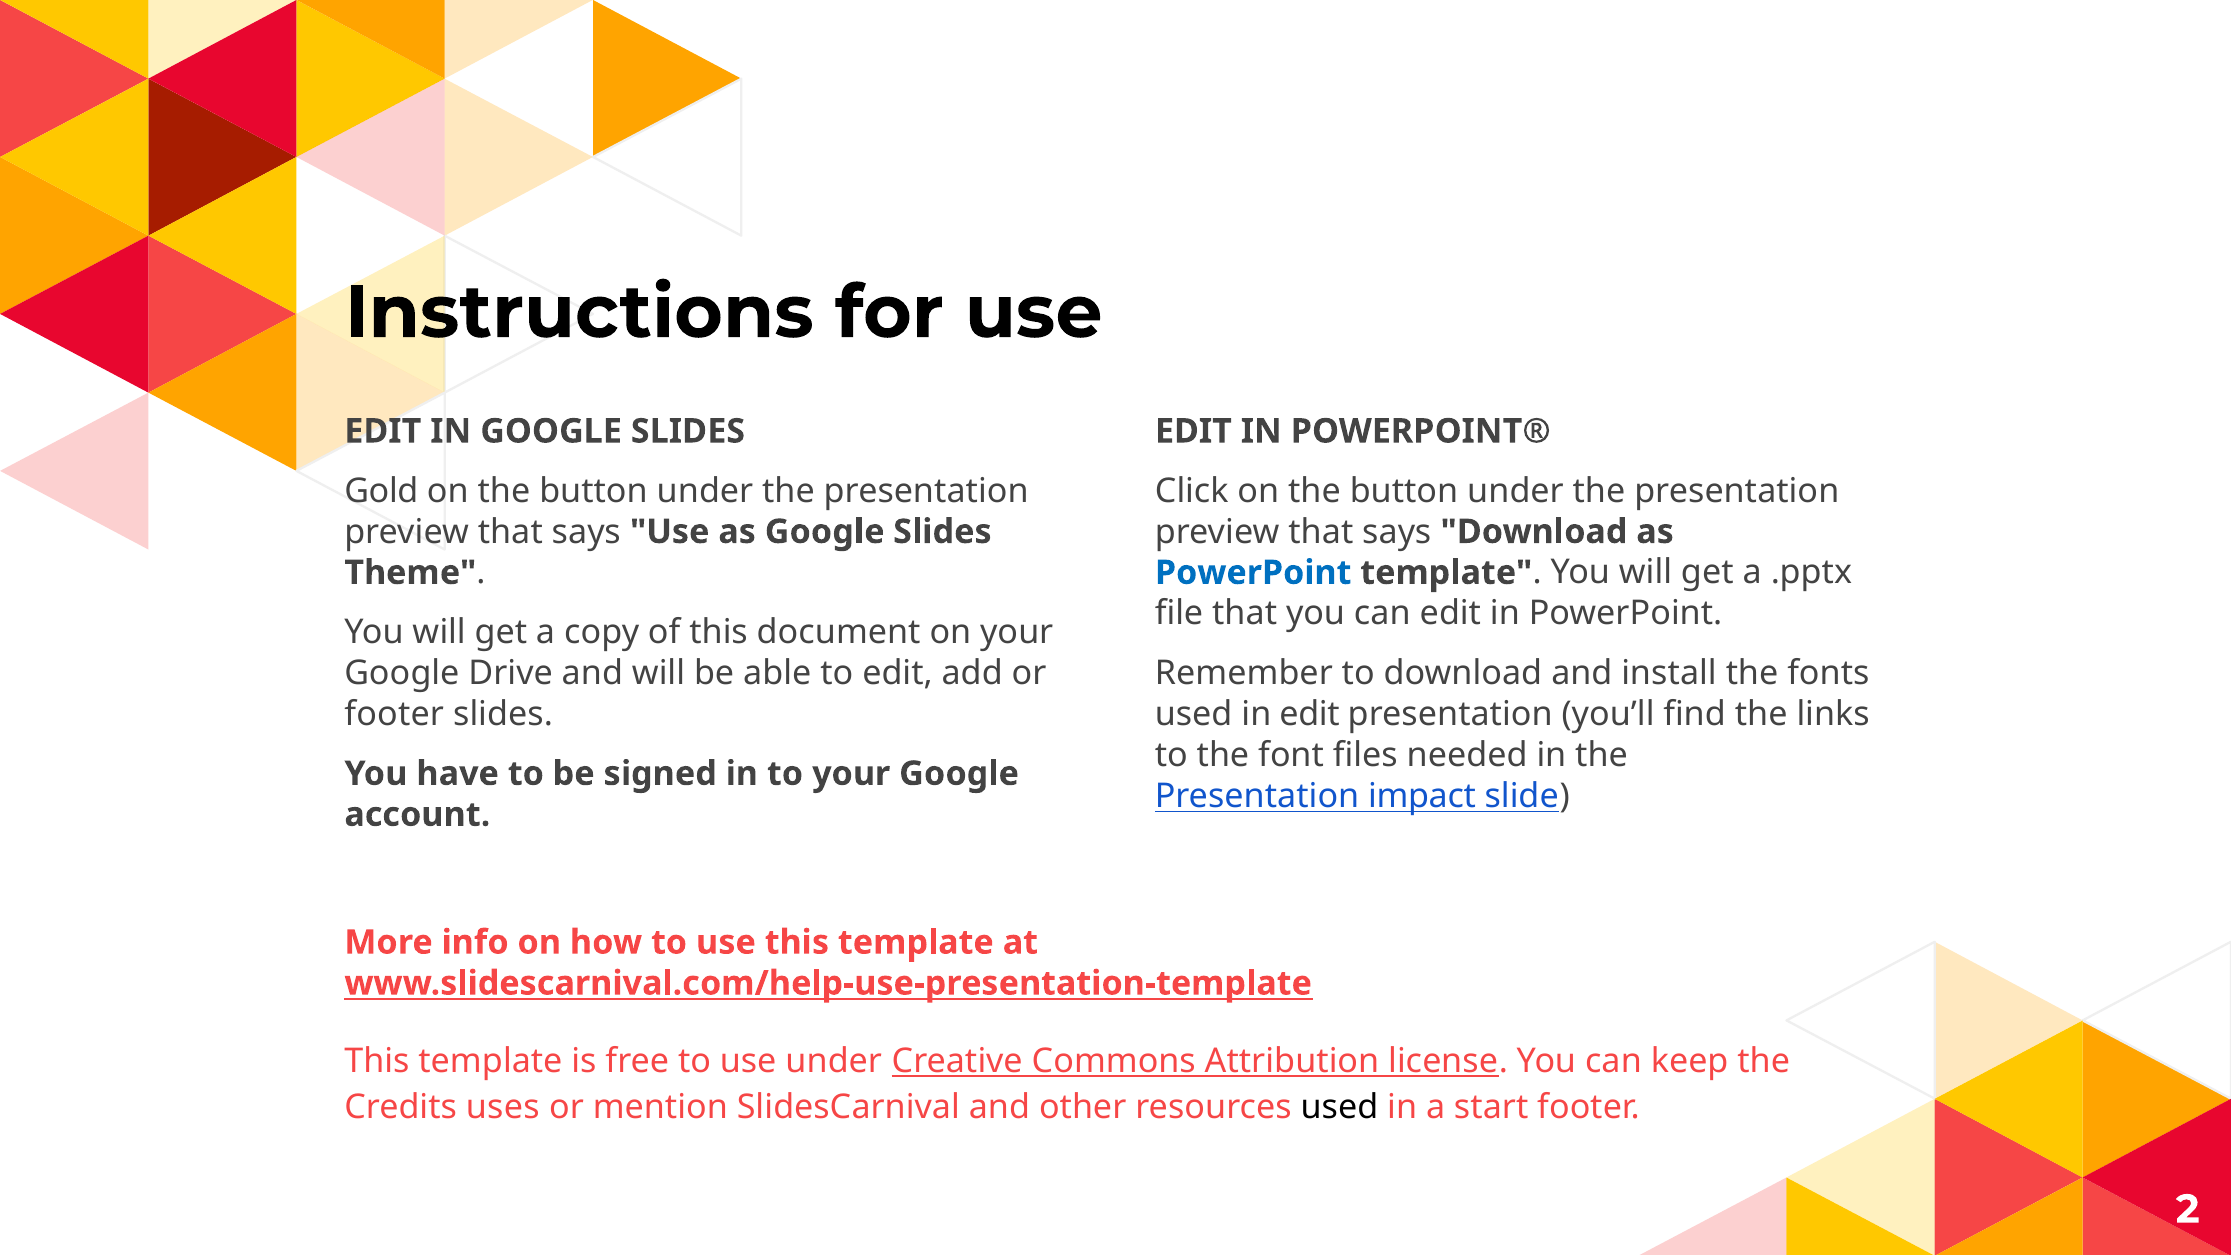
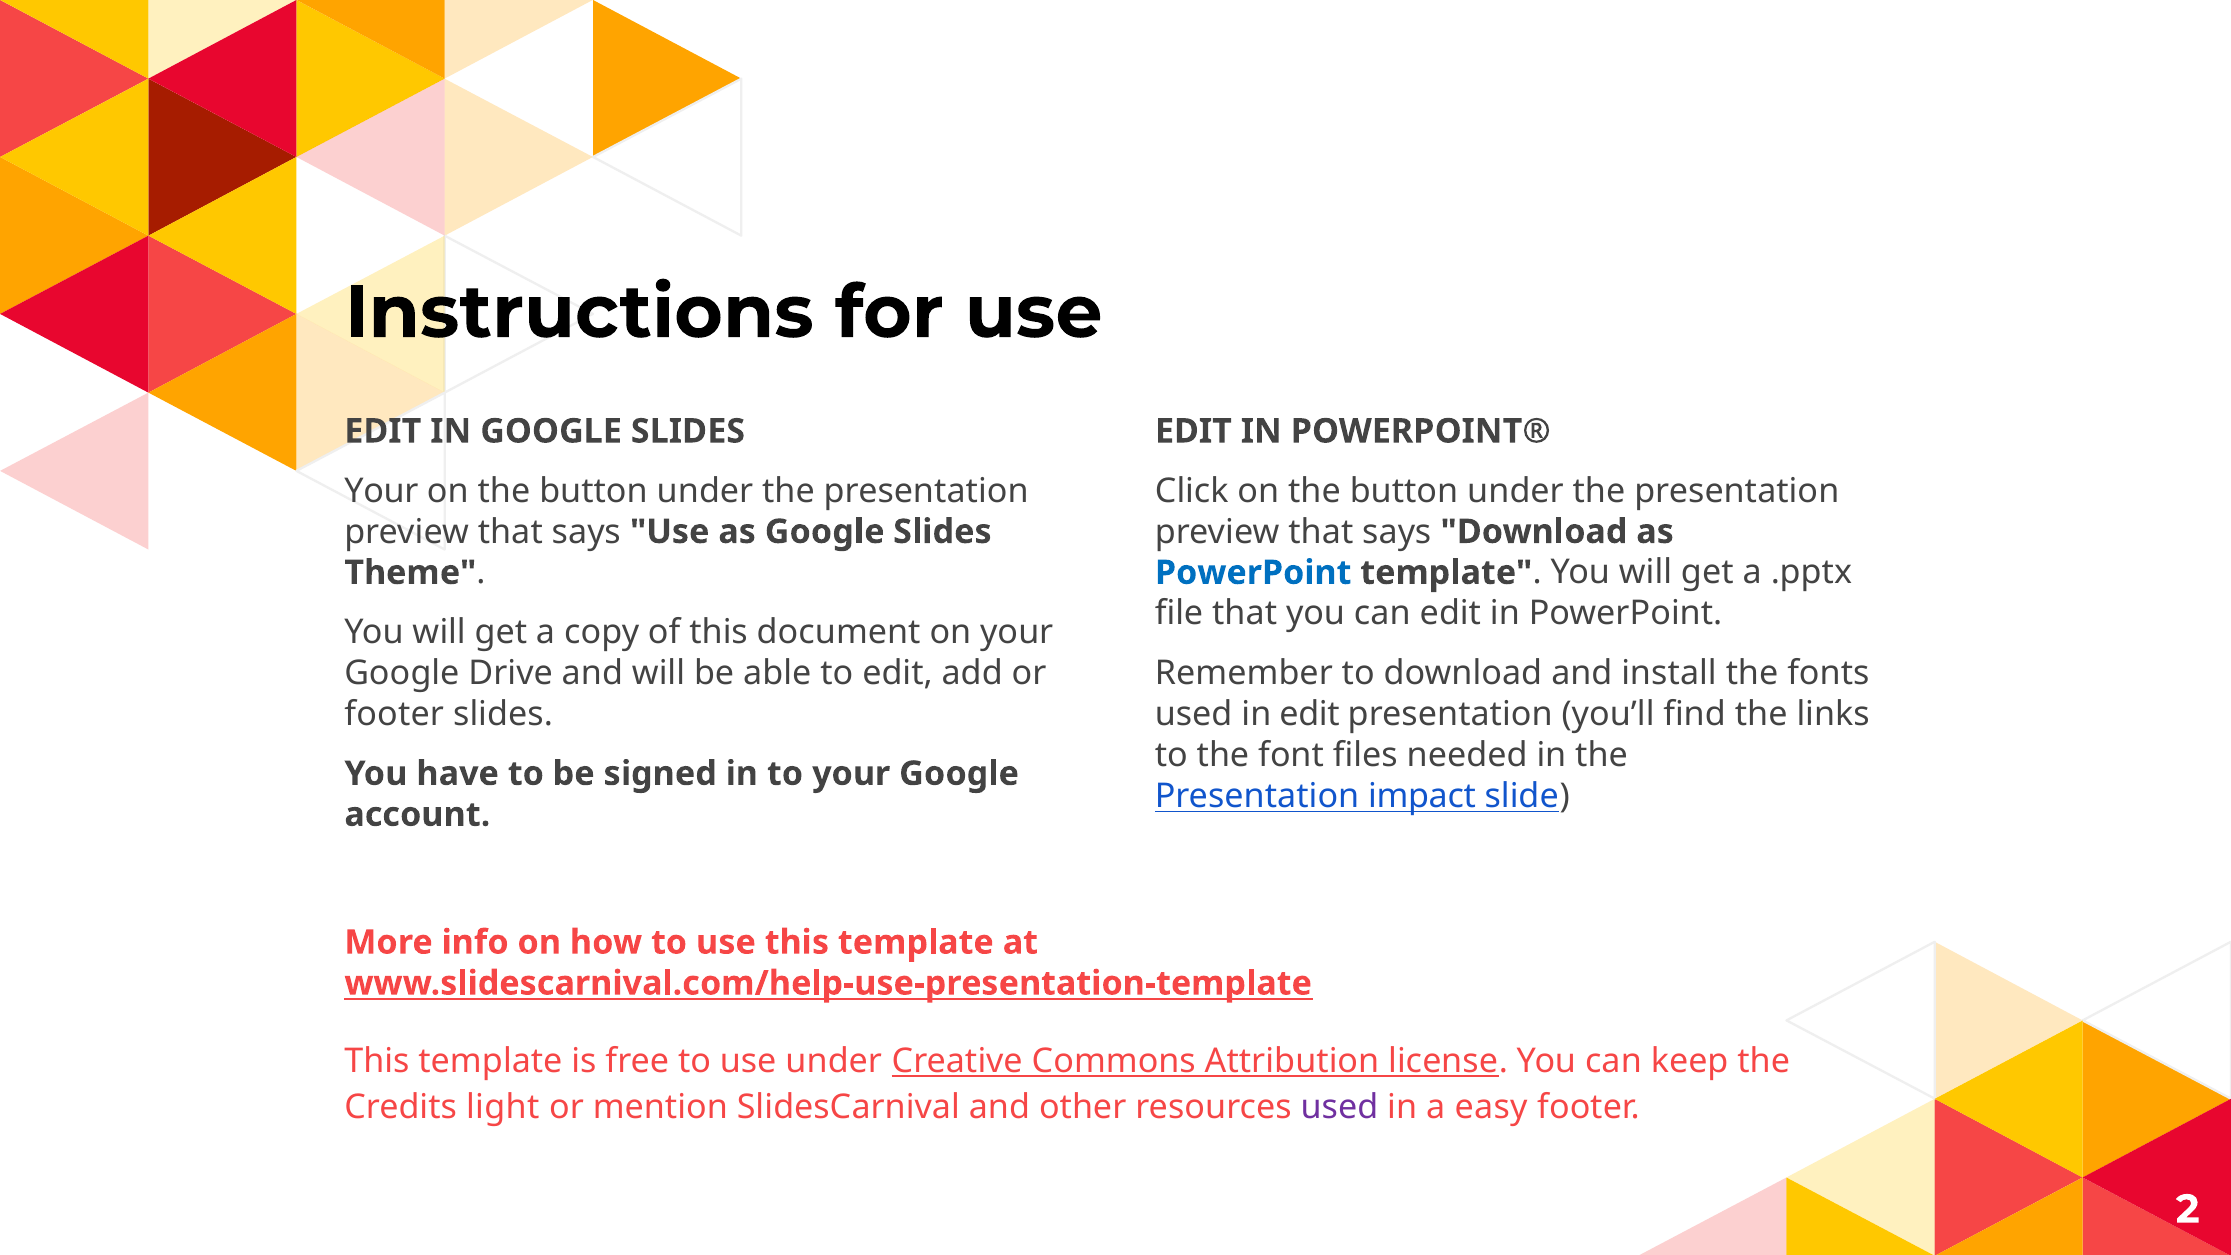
Gold at (381, 491): Gold -> Your
uses: uses -> light
used at (1339, 1107) colour: black -> purple
start: start -> easy
